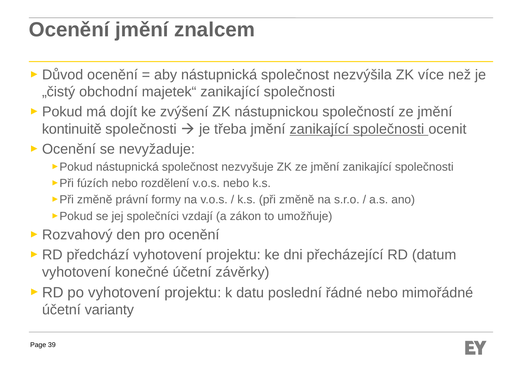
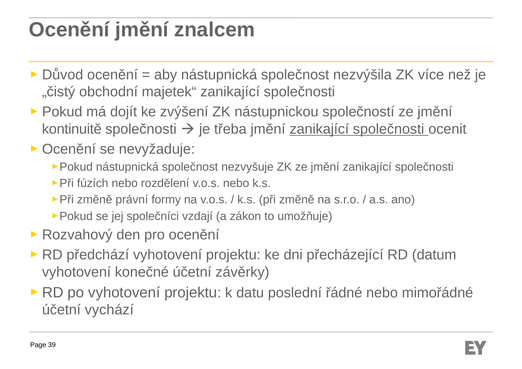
varianty: varianty -> vychází
